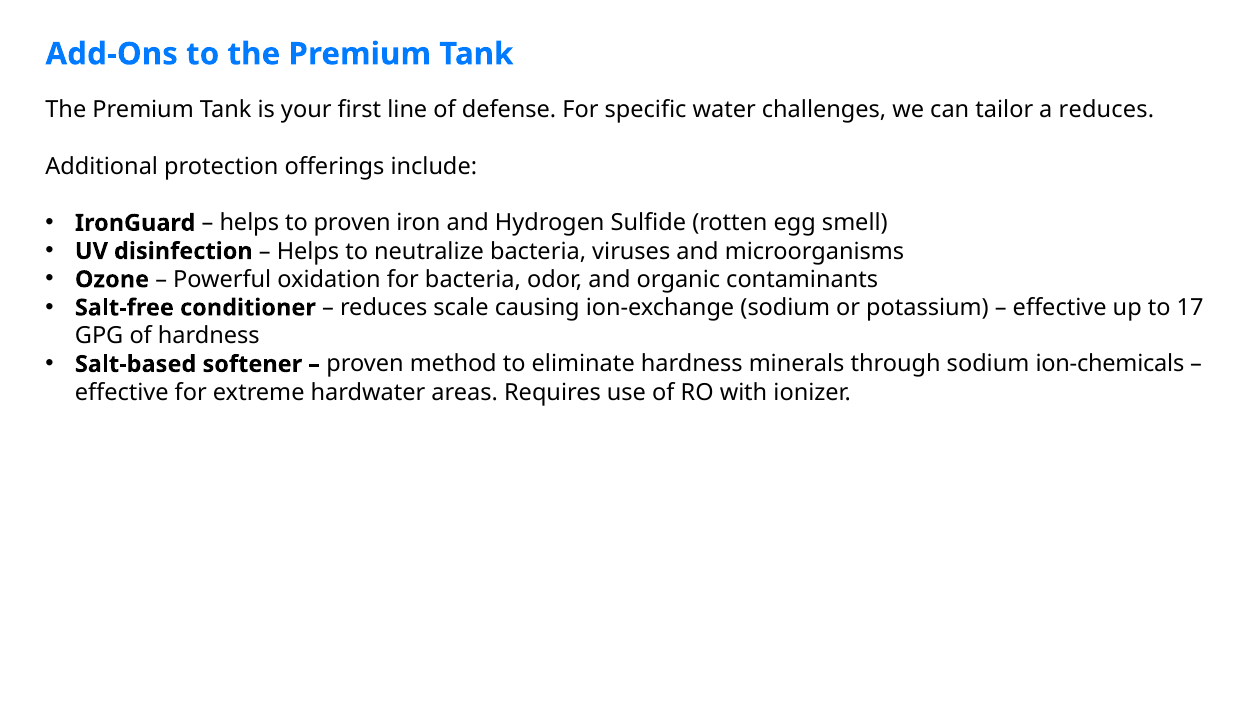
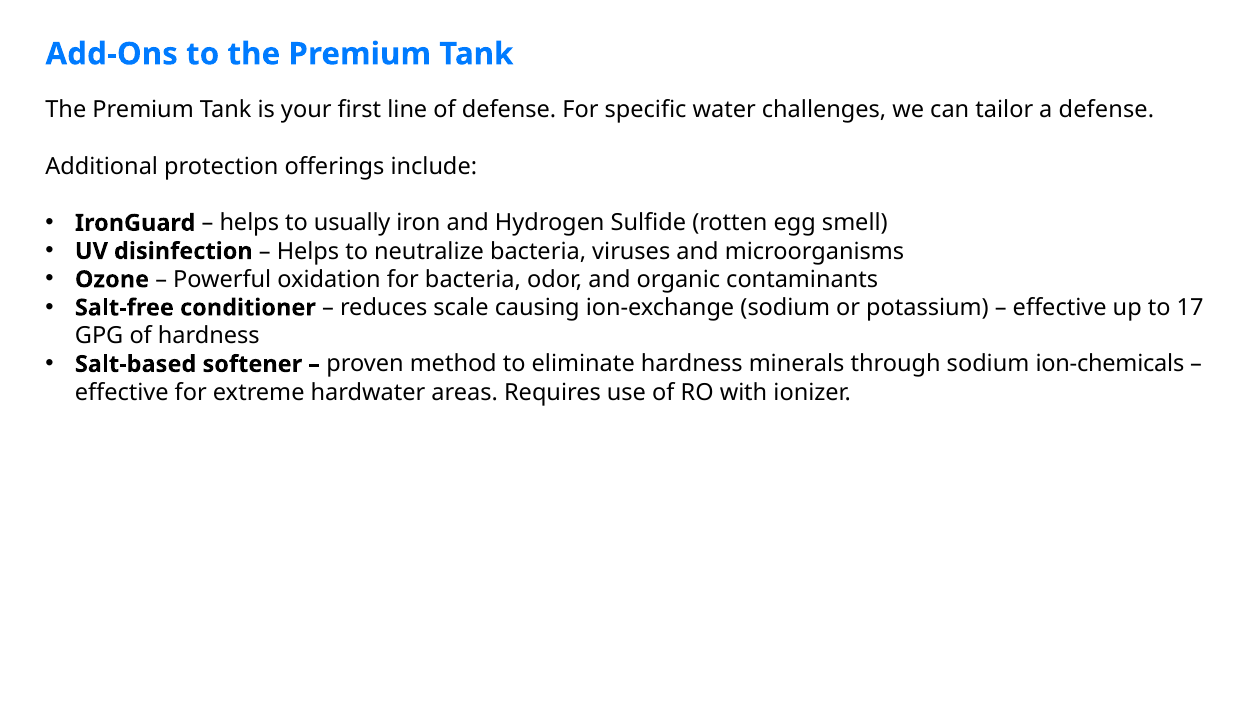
a reduces: reduces -> defense
to proven: proven -> usually
